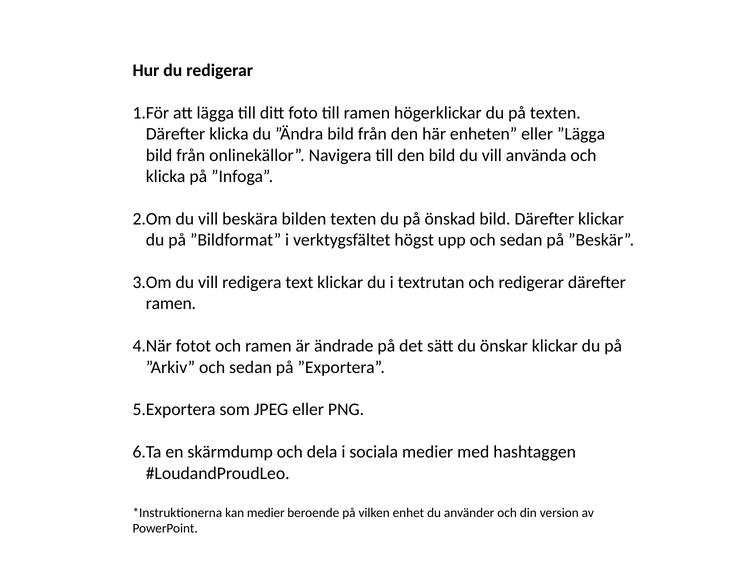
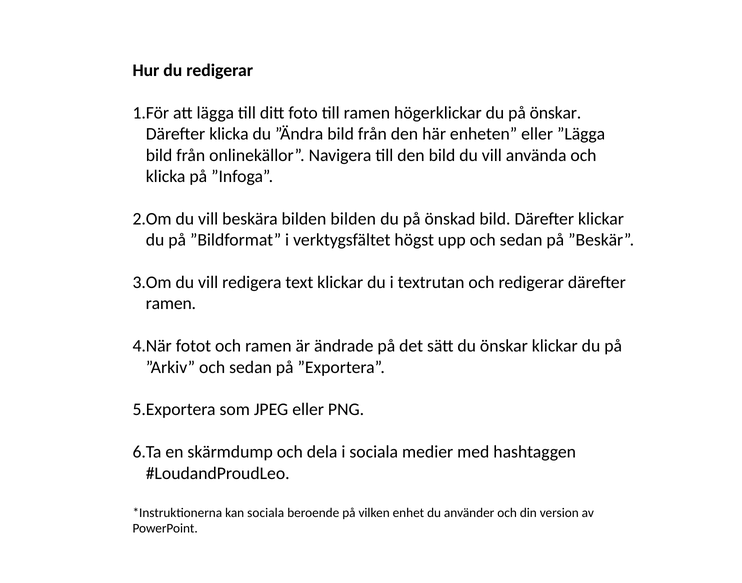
på texten: texten -> önskar
bilden texten: texten -> bilden
kan medier: medier -> sociala
